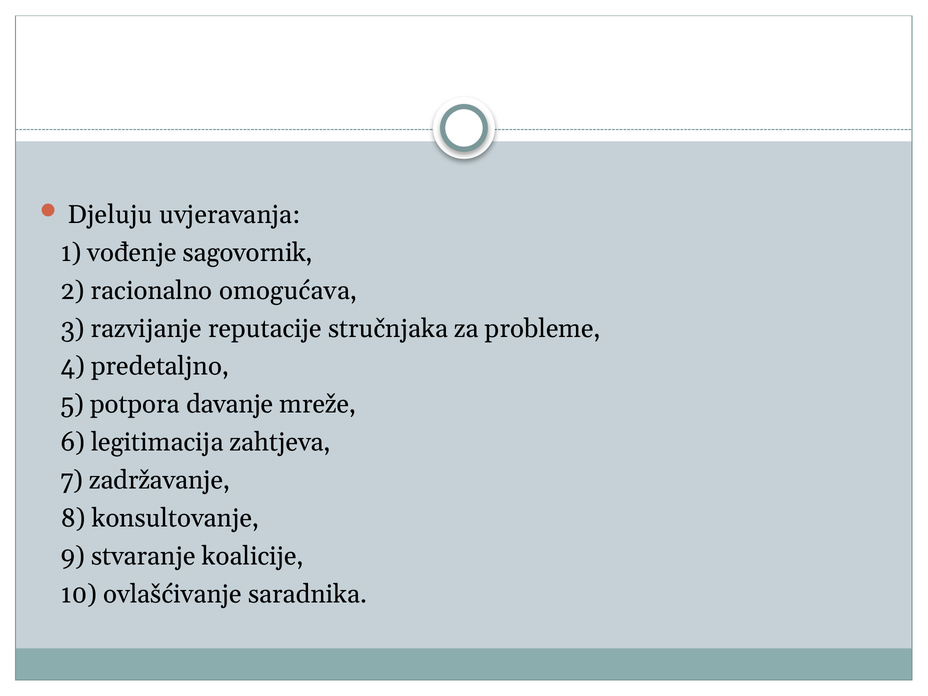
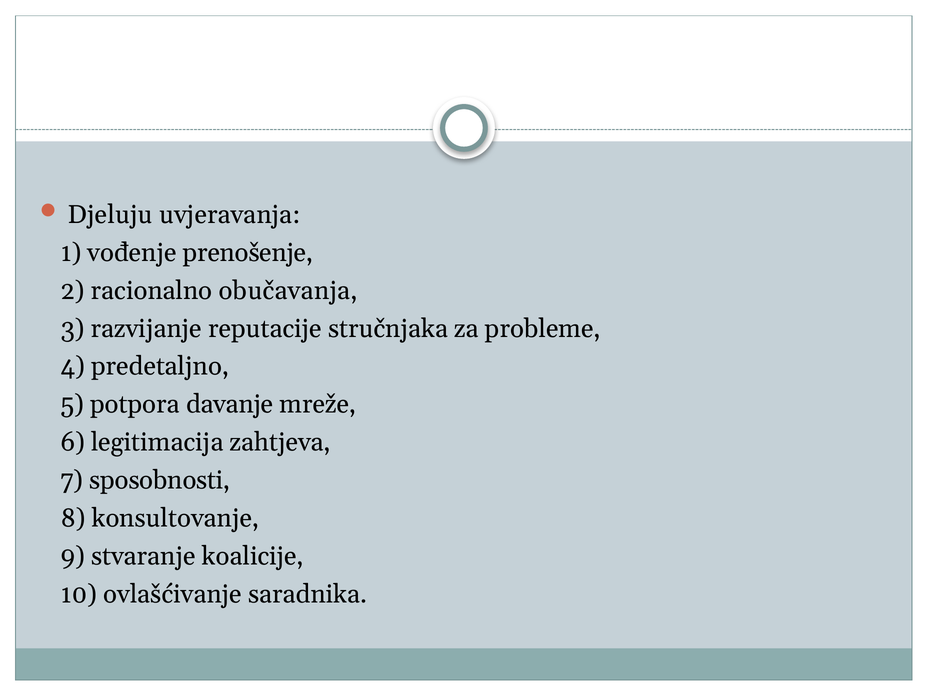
sagovornik: sagovornik -> prenošenje
omogućava: omogućava -> obučavanja
zadržavanje: zadržavanje -> sposobnosti
